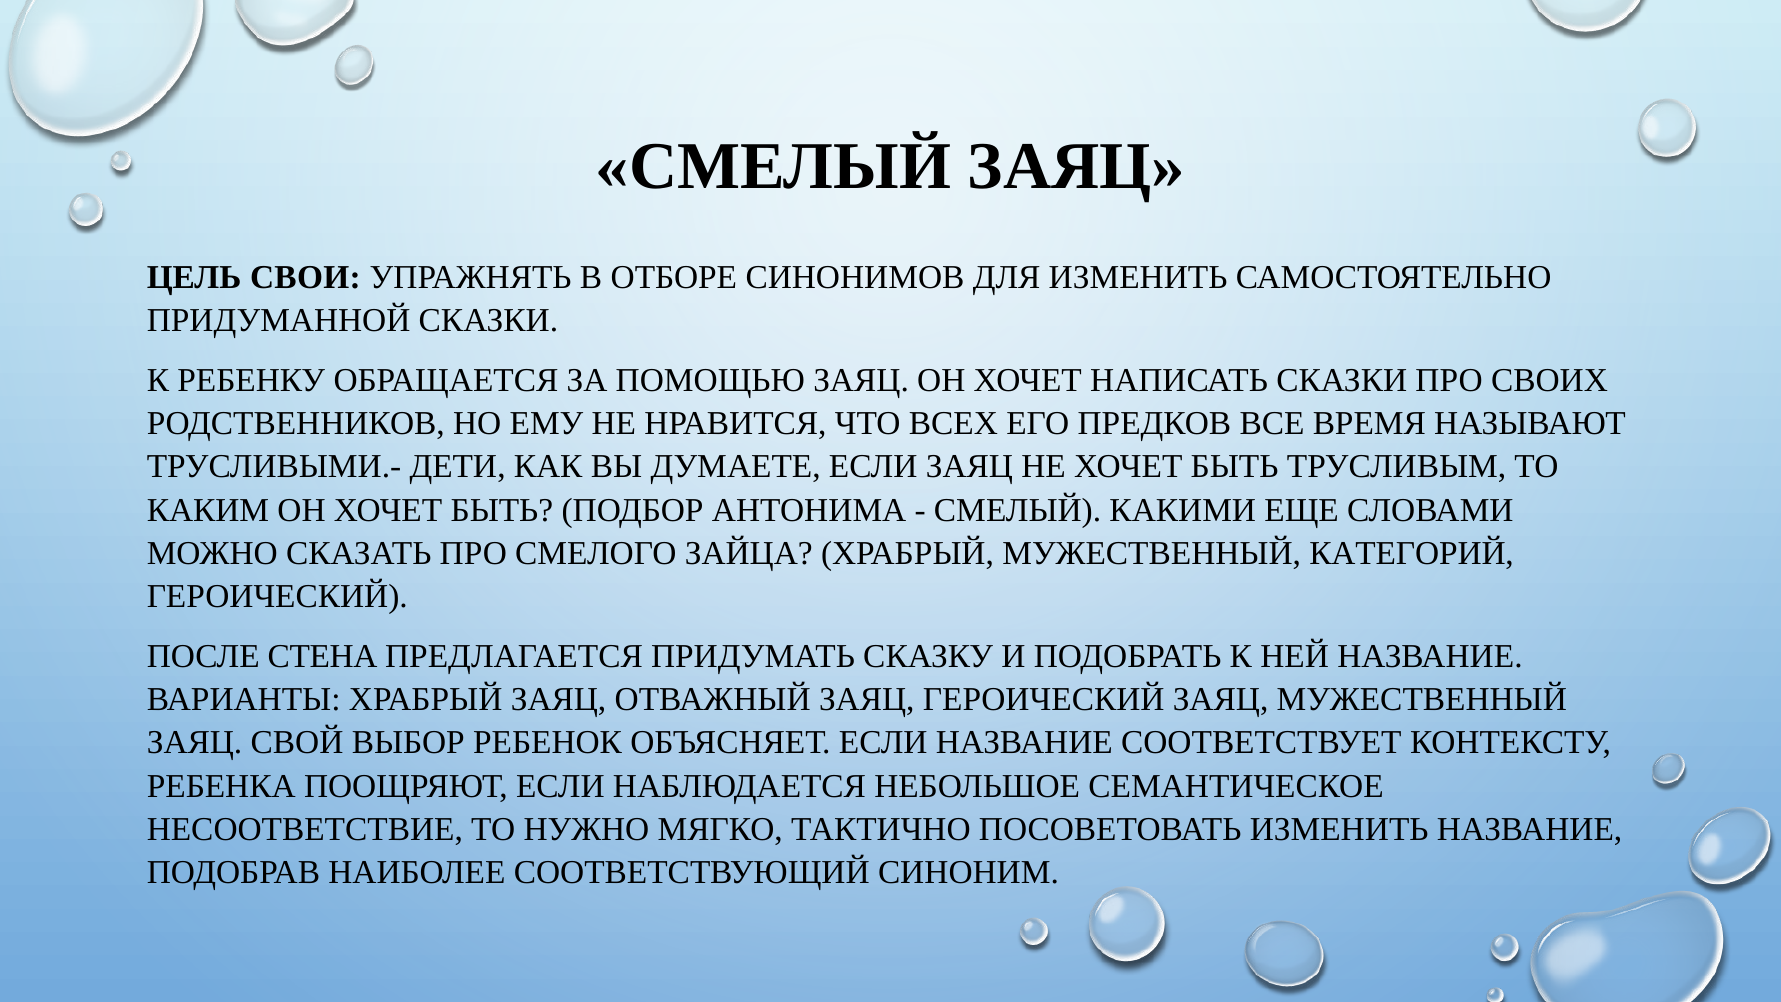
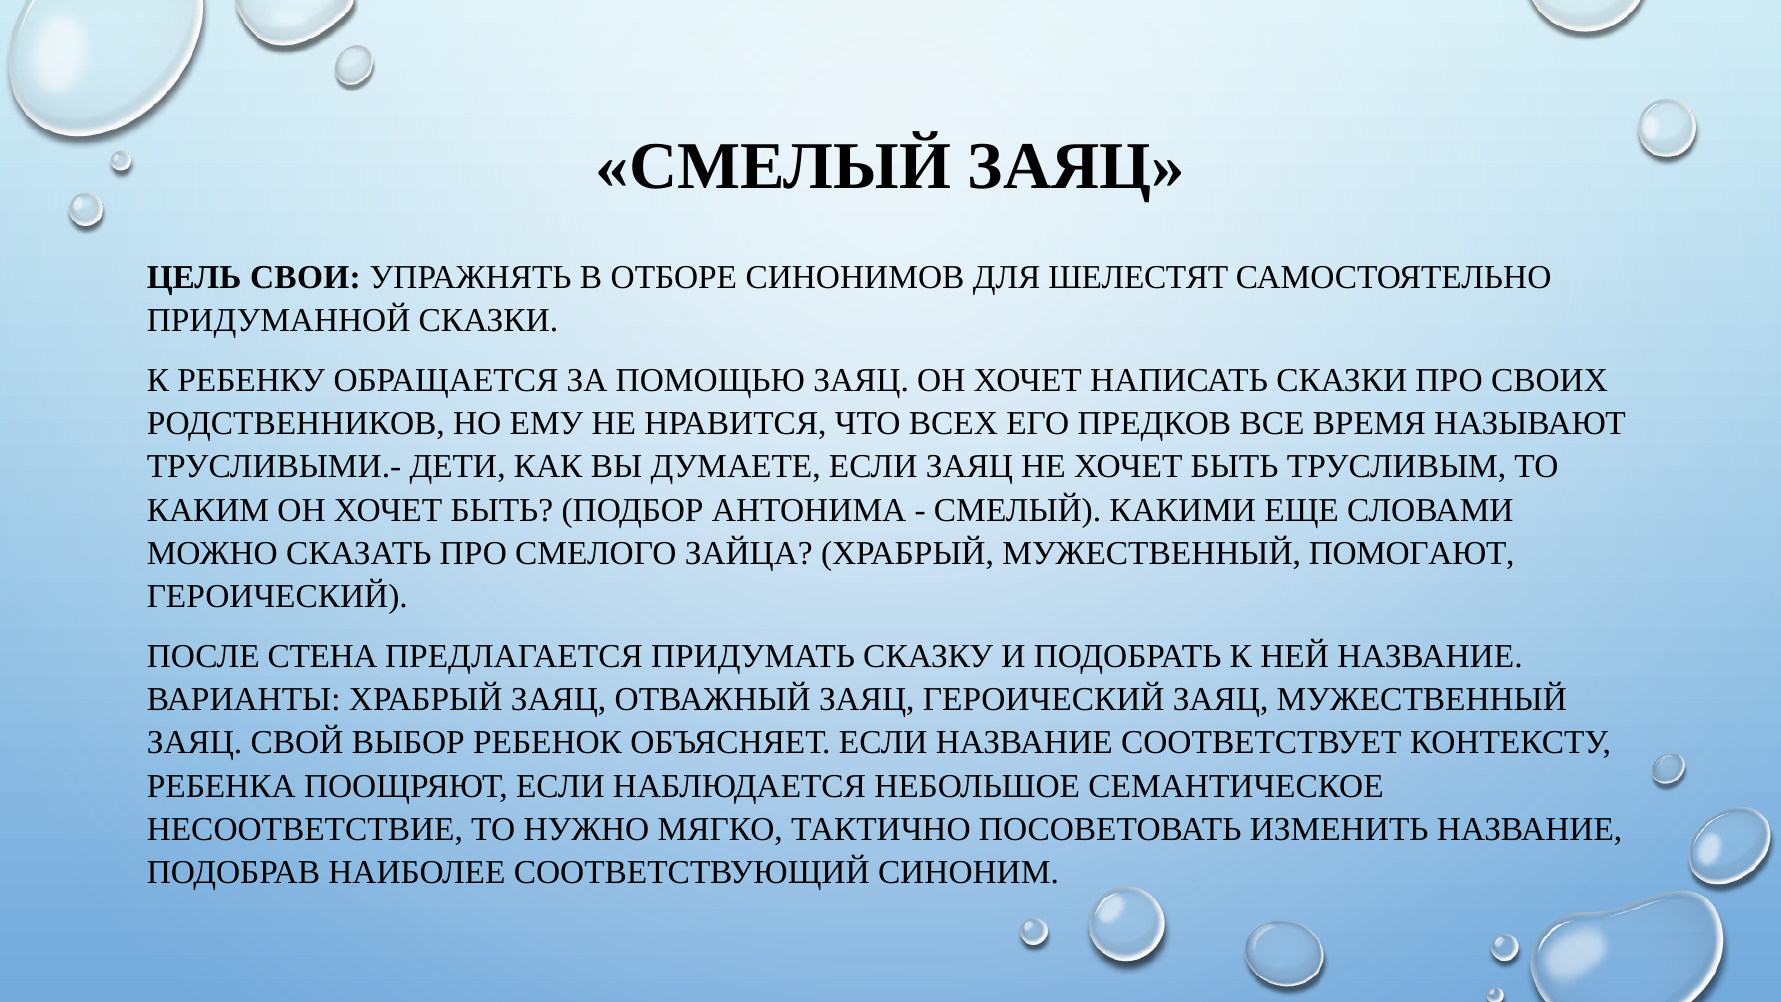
ДЛЯ ИЗМЕНИТЬ: ИЗМЕНИТЬ -> ШЕЛЕСТЯТ
КАТЕГОРИЙ: КАТЕГОРИЙ -> ПОМОГАЮТ
